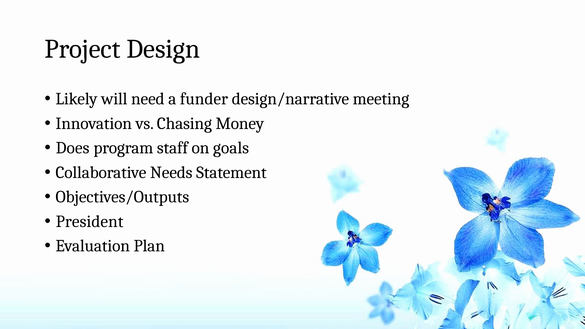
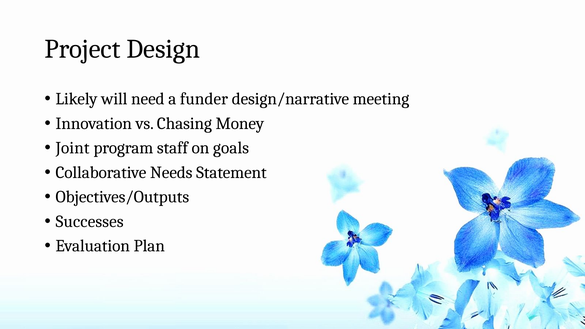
Does: Does -> Joint
President: President -> Successes
